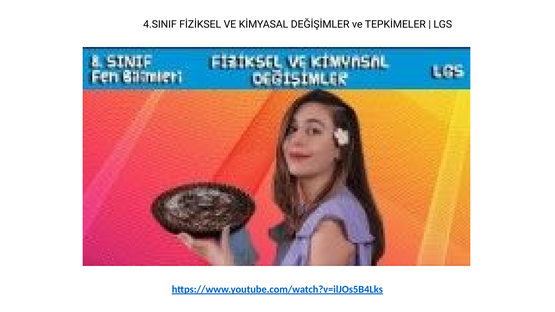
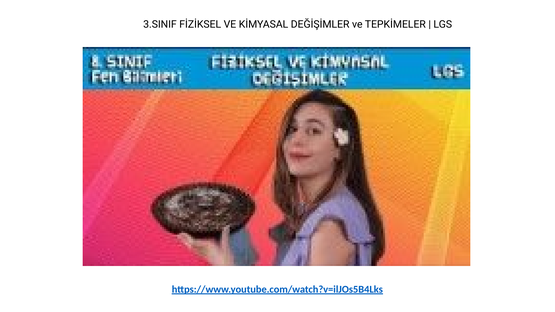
4.SINIF: 4.SINIF -> 3.SINIF
